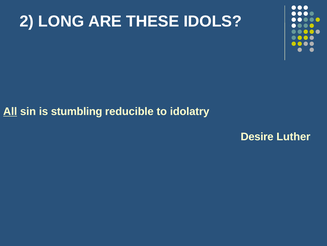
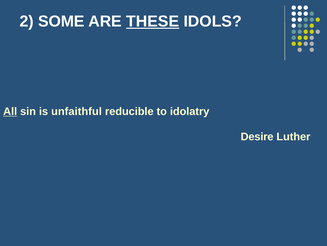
LONG: LONG -> SOME
THESE underline: none -> present
stumbling: stumbling -> unfaithful
